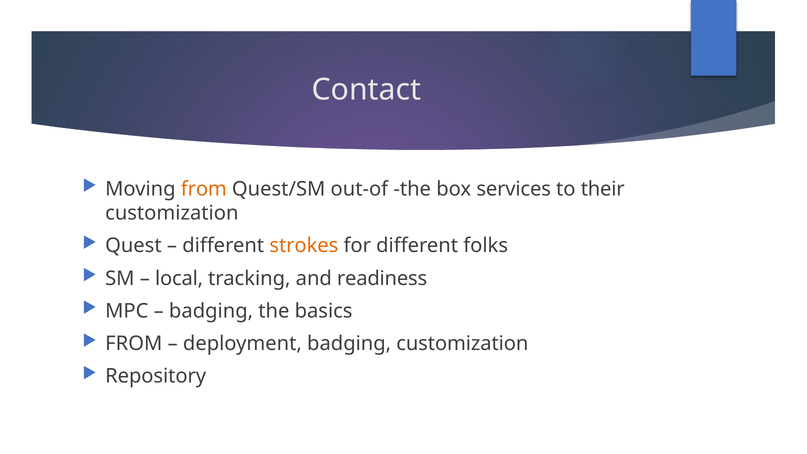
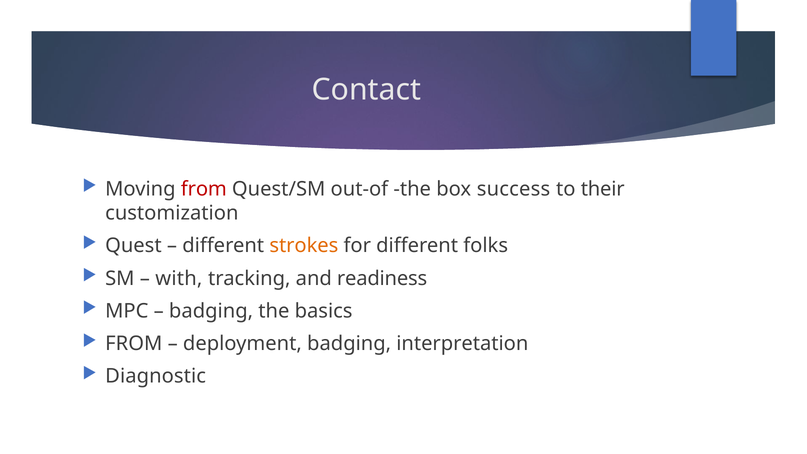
from at (204, 189) colour: orange -> red
services: services -> success
local: local -> with
badging customization: customization -> interpretation
Repository: Repository -> Diagnostic
